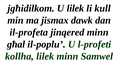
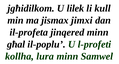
dawk: dawk -> jimxi
kollha lilek: lilek -> lura
